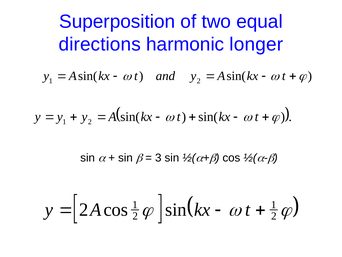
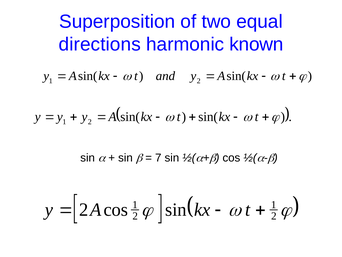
longer: longer -> known
3: 3 -> 7
